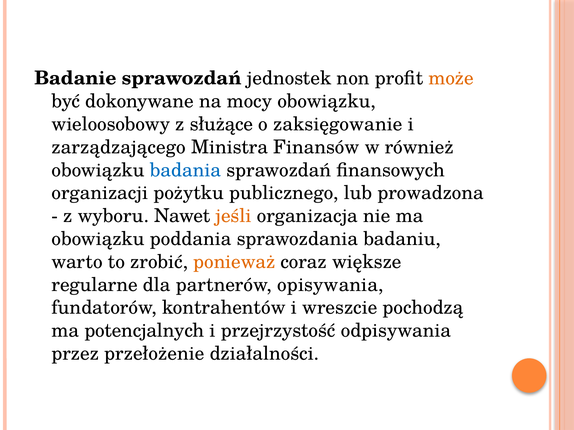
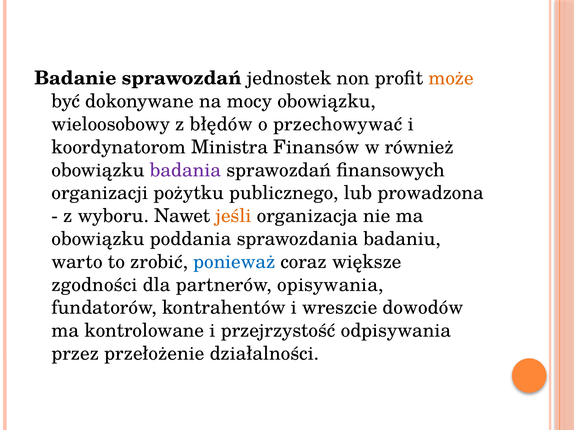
służące: służące -> błędów
zaksięgowanie: zaksięgowanie -> przechowywać
zarządzającego: zarządzającego -> koordynatorom
badania colour: blue -> purple
ponieważ colour: orange -> blue
regularne: regularne -> zgodności
pochodzą: pochodzą -> dowodów
potencjalnych: potencjalnych -> kontrolowane
